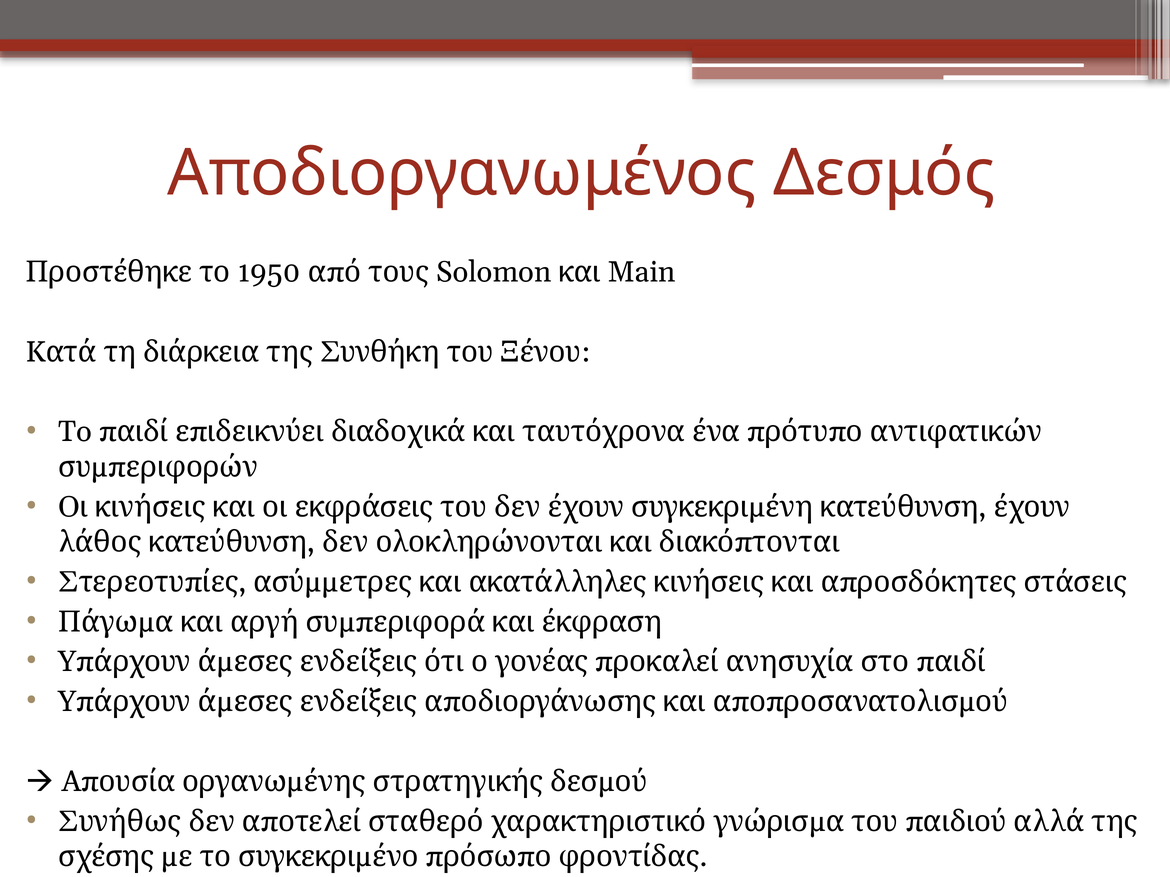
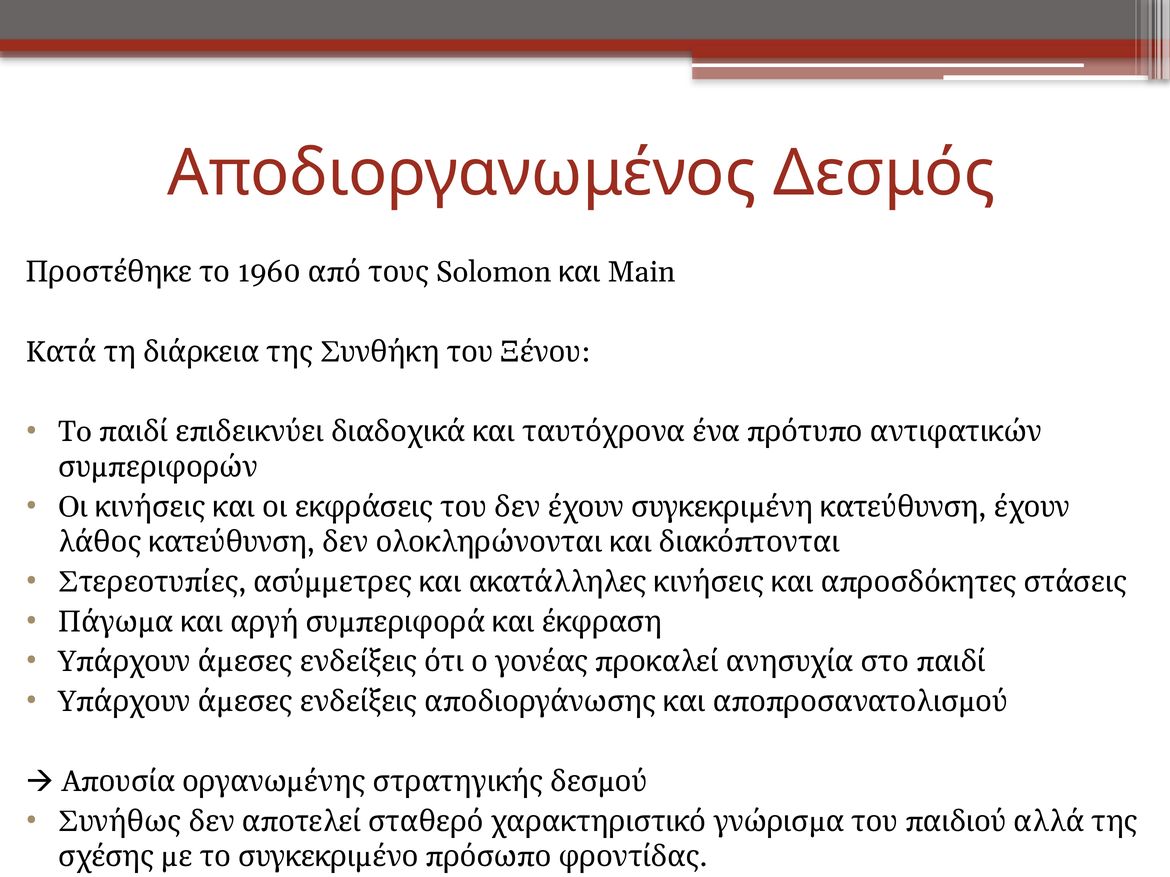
1950: 1950 -> 1960
